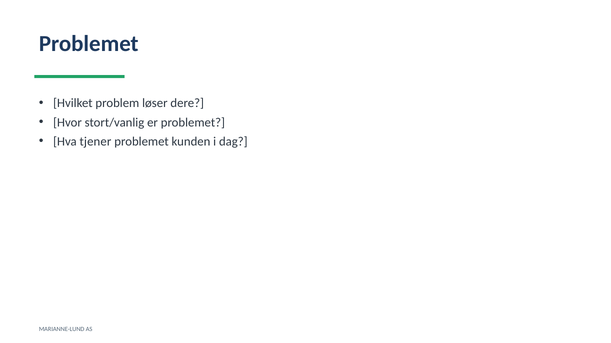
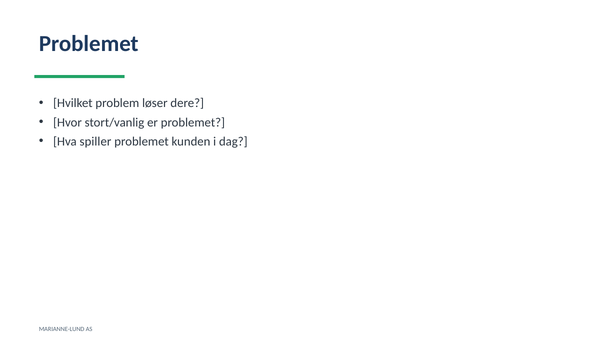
tjener: tjener -> spiller
